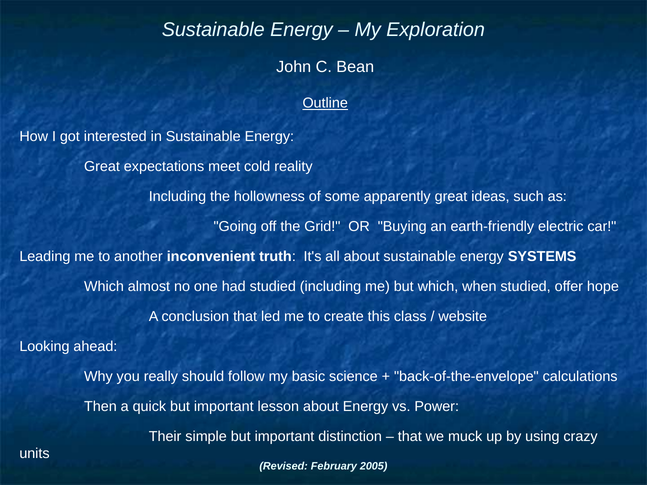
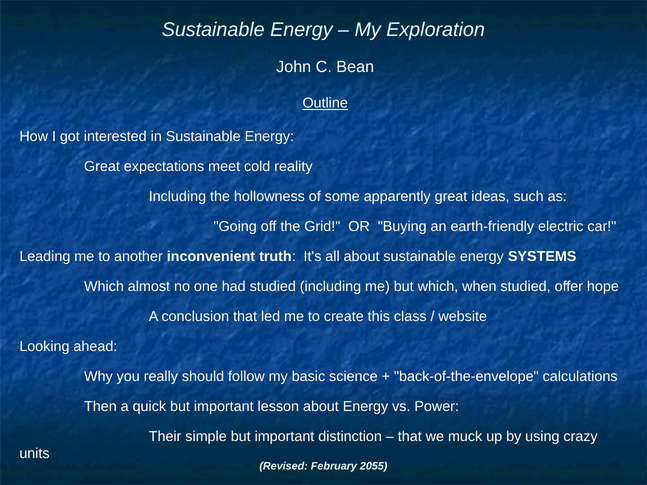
2005: 2005 -> 2055
